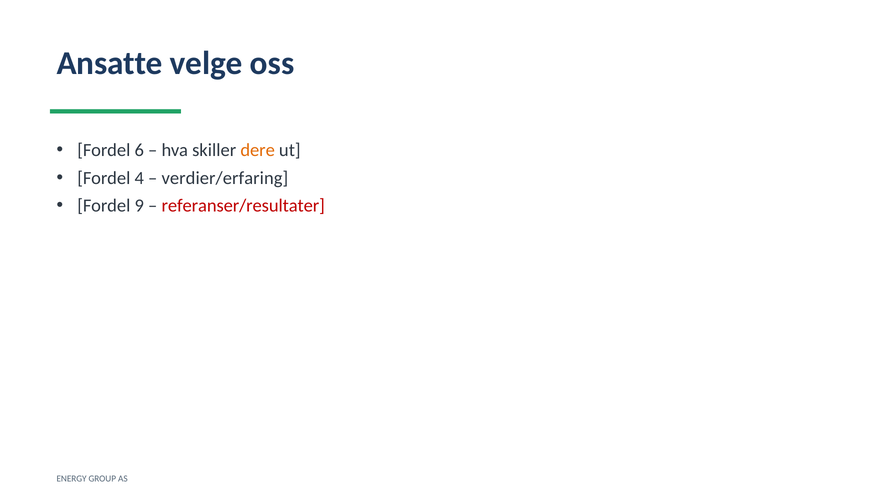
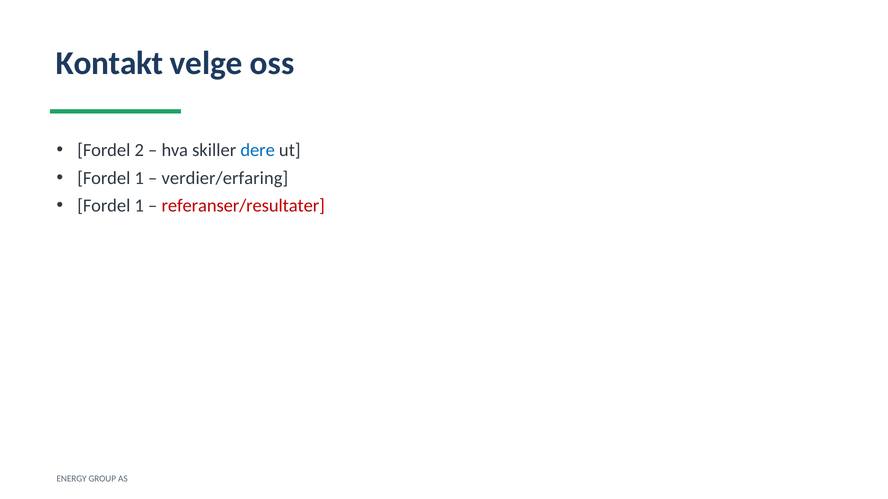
Ansatte: Ansatte -> Kontakt
6: 6 -> 2
dere colour: orange -> blue
4 at (139, 178): 4 -> 1
9 at (139, 206): 9 -> 1
